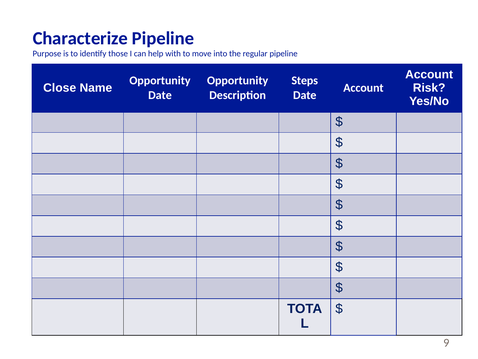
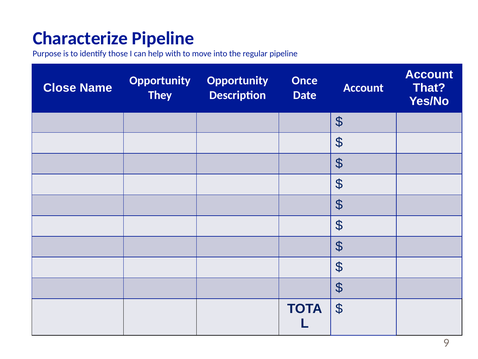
Steps: Steps -> Once
Risk: Risk -> That
Date at (160, 95): Date -> They
